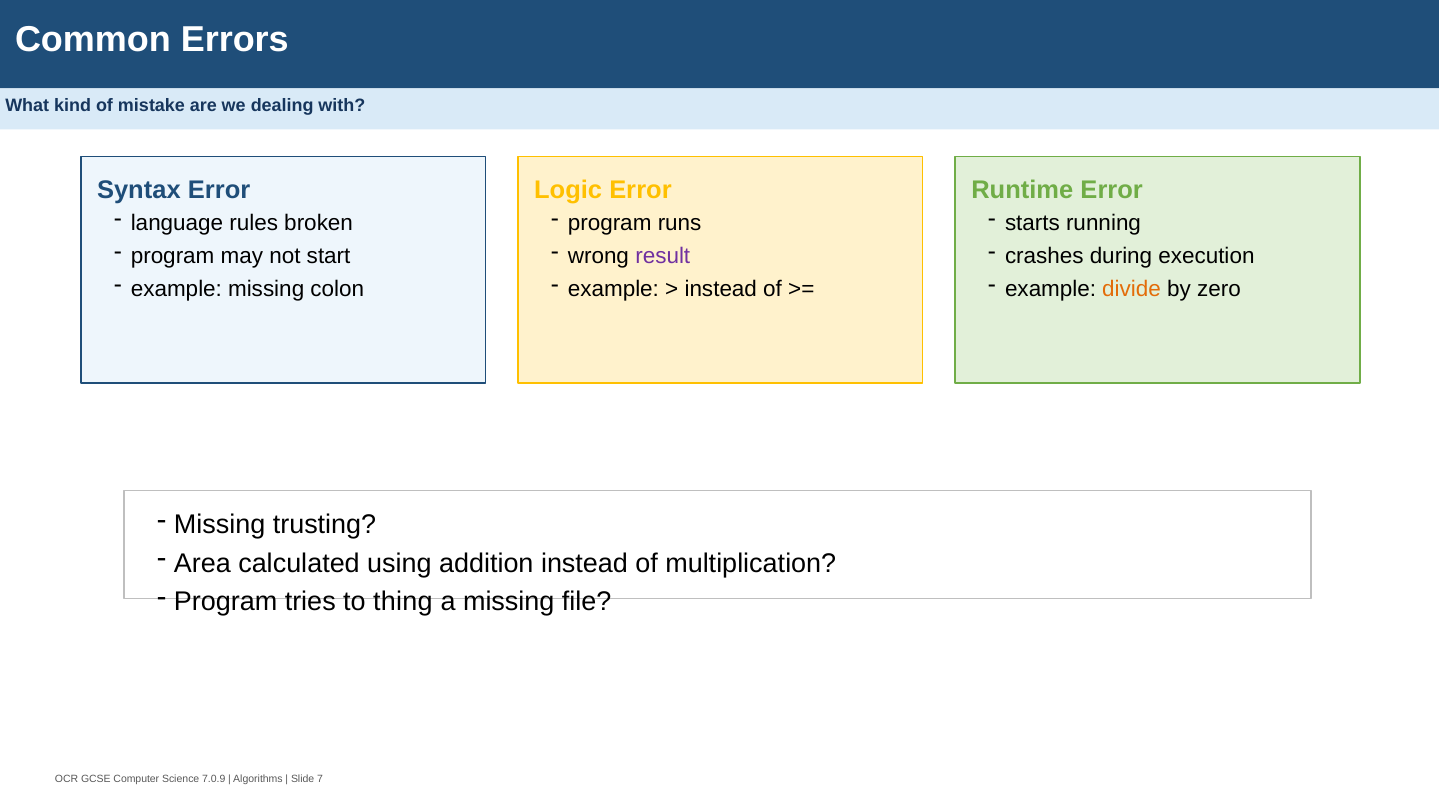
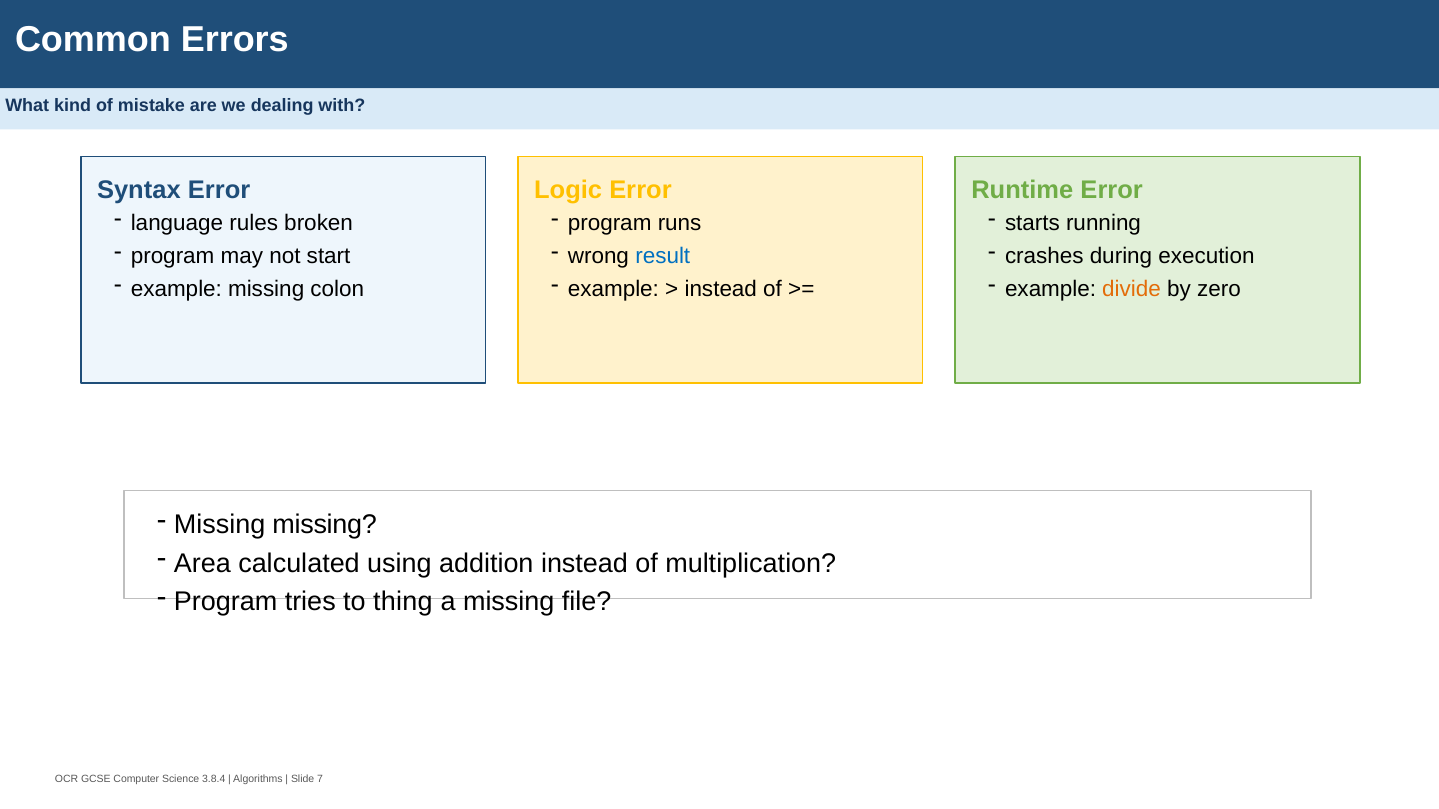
result colour: purple -> blue
Missing trusting: trusting -> missing
7.0.9: 7.0.9 -> 3.8.4
